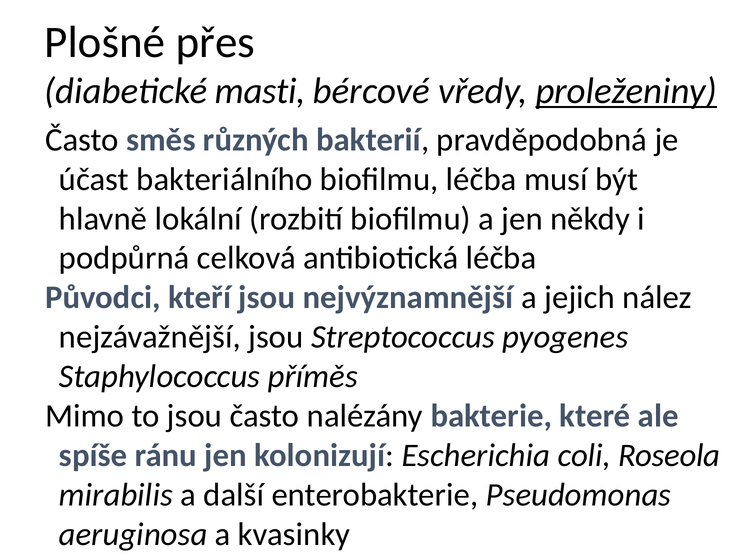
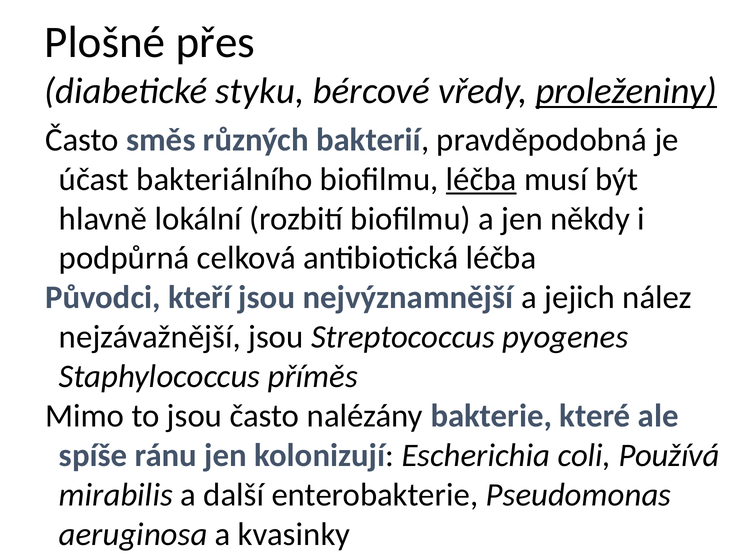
masti: masti -> styku
léčba at (481, 179) underline: none -> present
Roseola: Roseola -> Používá
